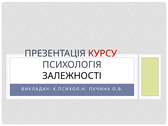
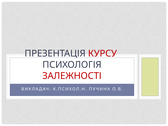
ЗАЛЕЖНОСТІ colour: black -> red
